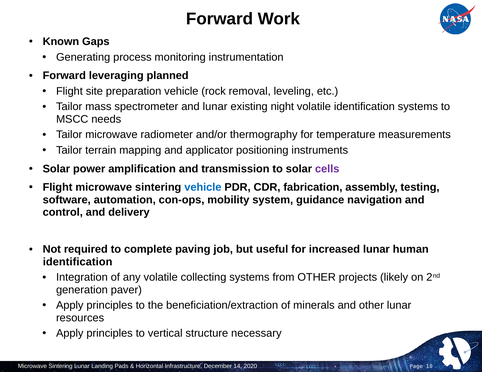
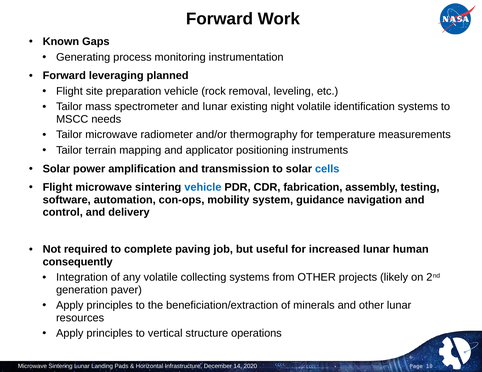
cells colour: purple -> blue
identification at (78, 262): identification -> consequently
necessary: necessary -> operations
